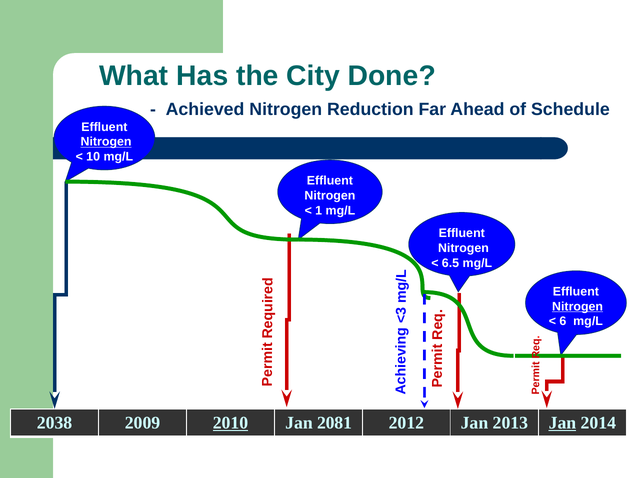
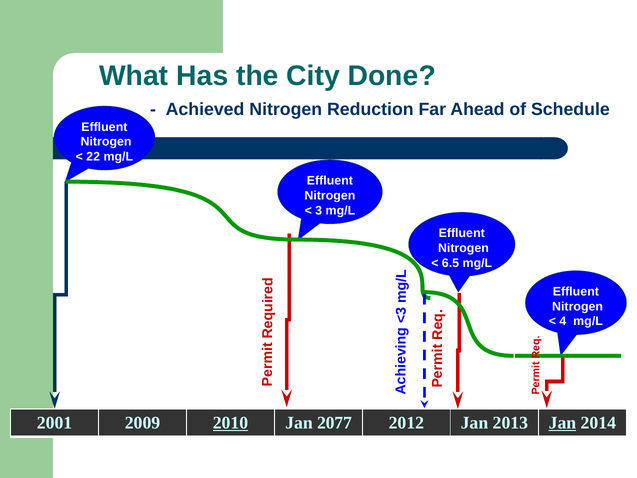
Nitrogen at (106, 142) underline: present -> none
10: 10 -> 22
1 at (319, 210): 1 -> 3
Nitrogen at (578, 306) underline: present -> none
6: 6 -> 4
2038: 2038 -> 2001
2081: 2081 -> 2077
